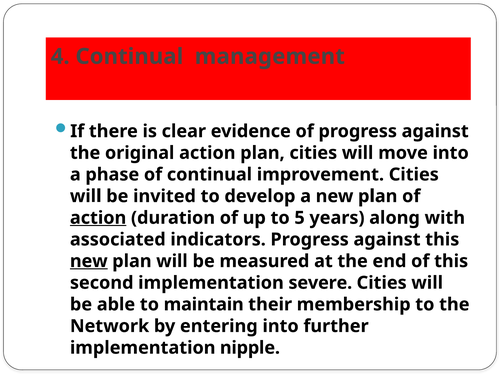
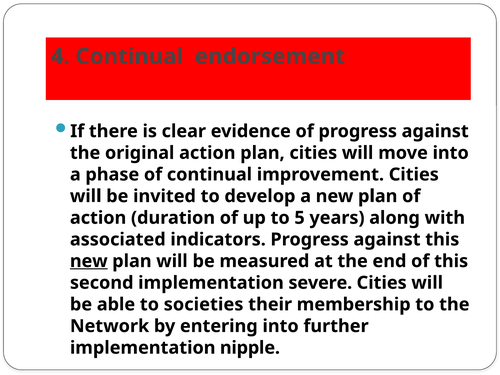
management: management -> endorsement
action at (98, 218) underline: present -> none
maintain: maintain -> societies
